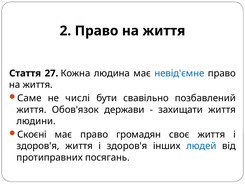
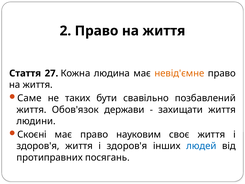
невід'ємне colour: blue -> orange
числі: числі -> таких
громадян: громадян -> науковим
